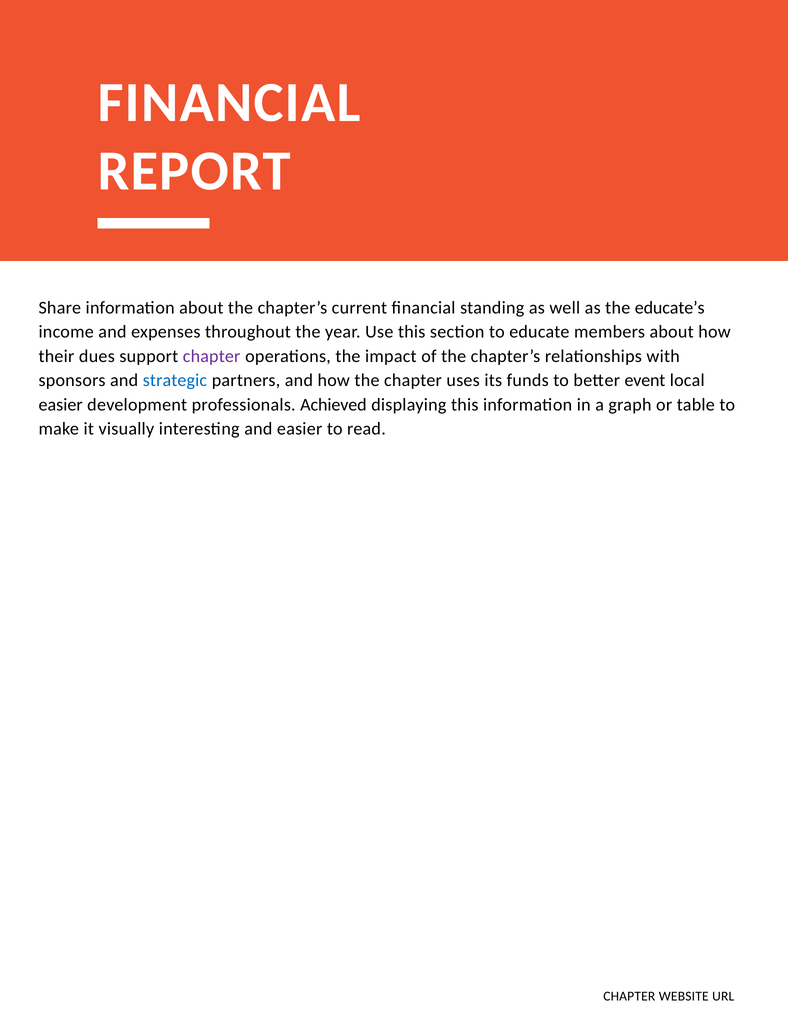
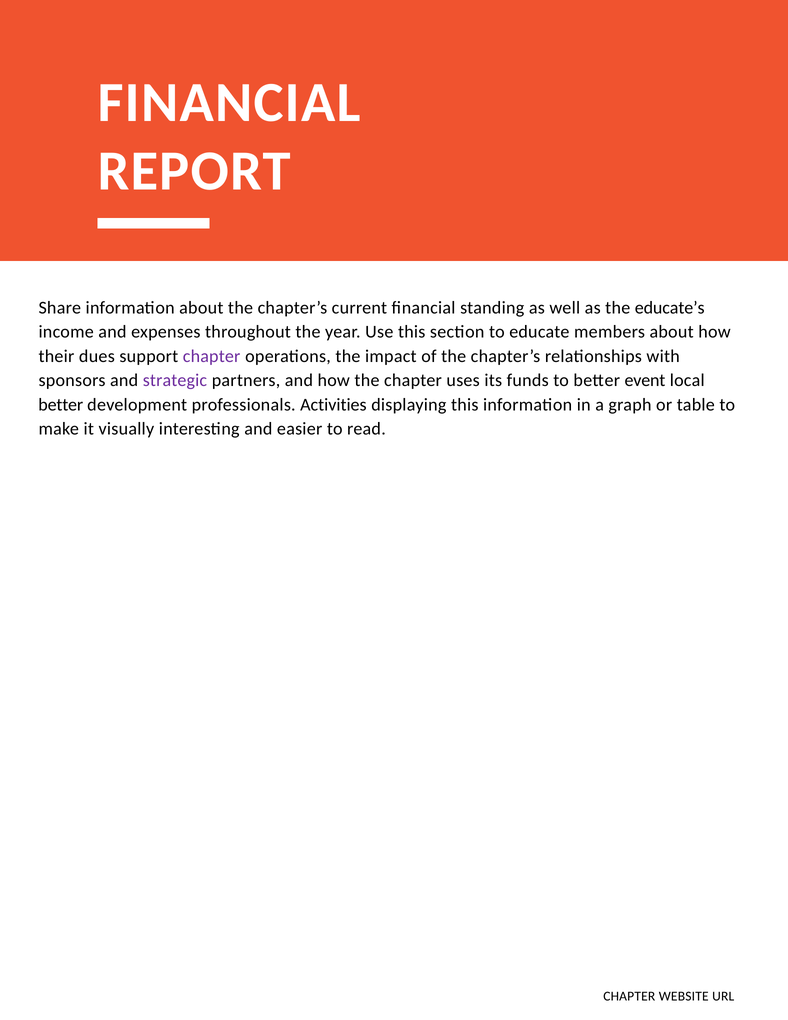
strategic colour: blue -> purple
easier at (61, 405): easier -> better
Achieved: Achieved -> Activities
